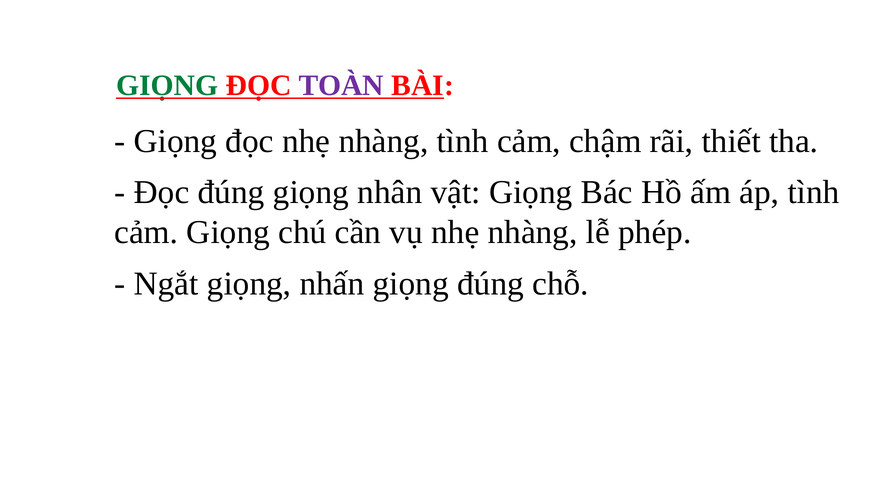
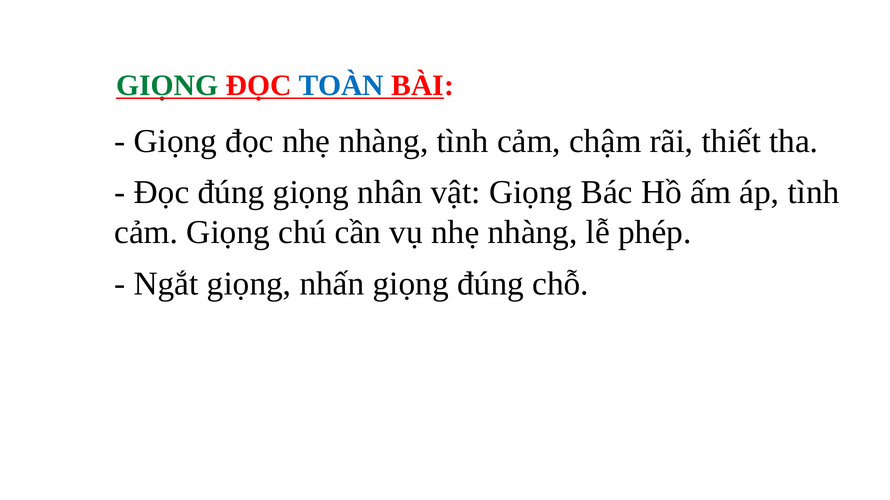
TOÀN colour: purple -> blue
